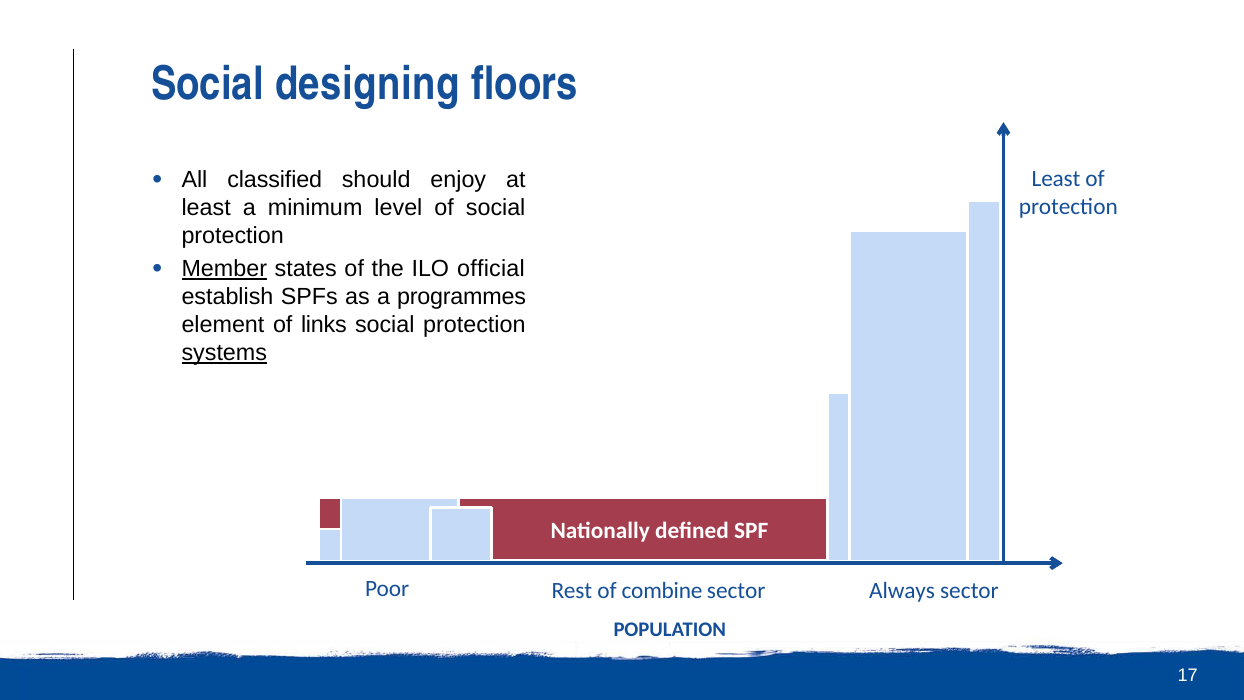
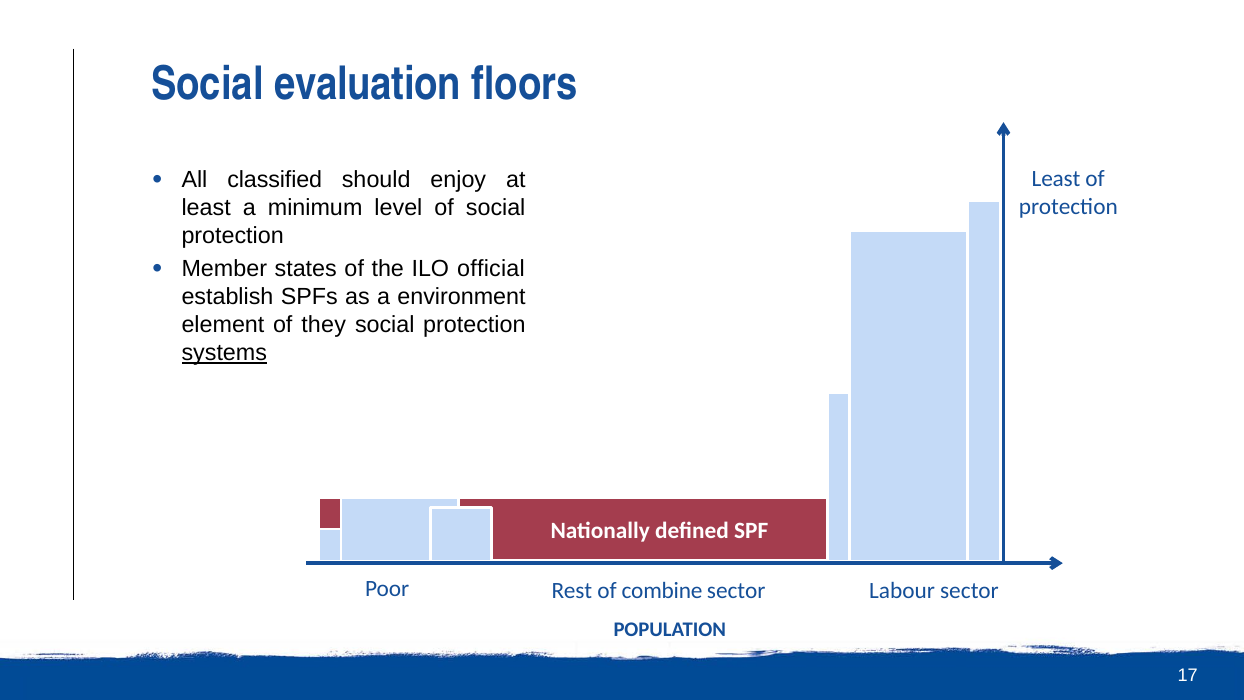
designing: designing -> evaluation
Member underline: present -> none
programmes: programmes -> environment
links: links -> they
Always: Always -> Labour
